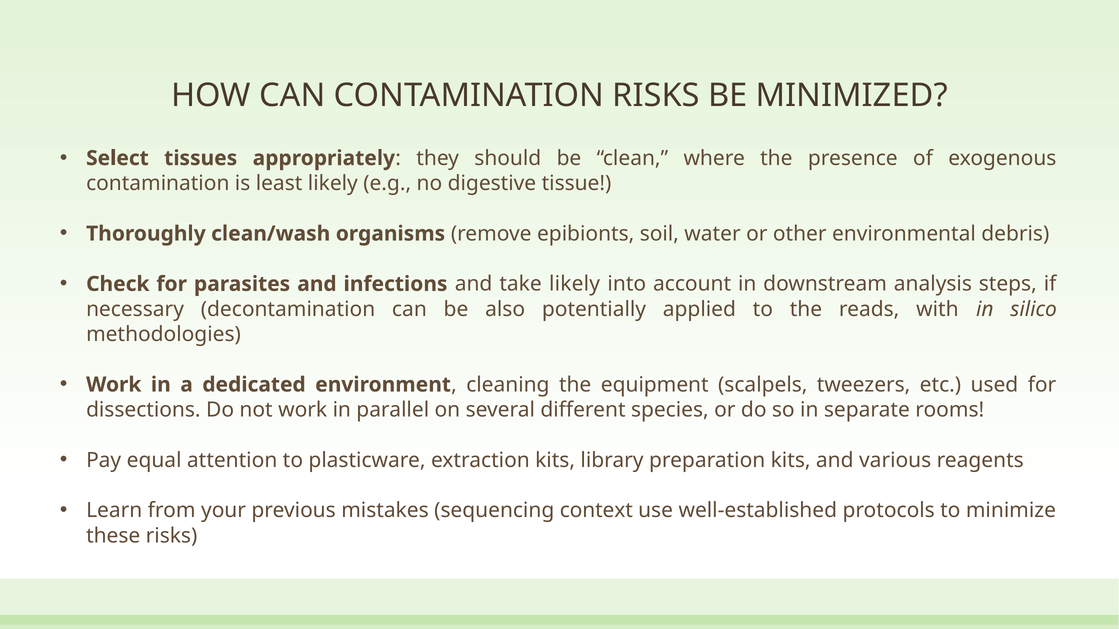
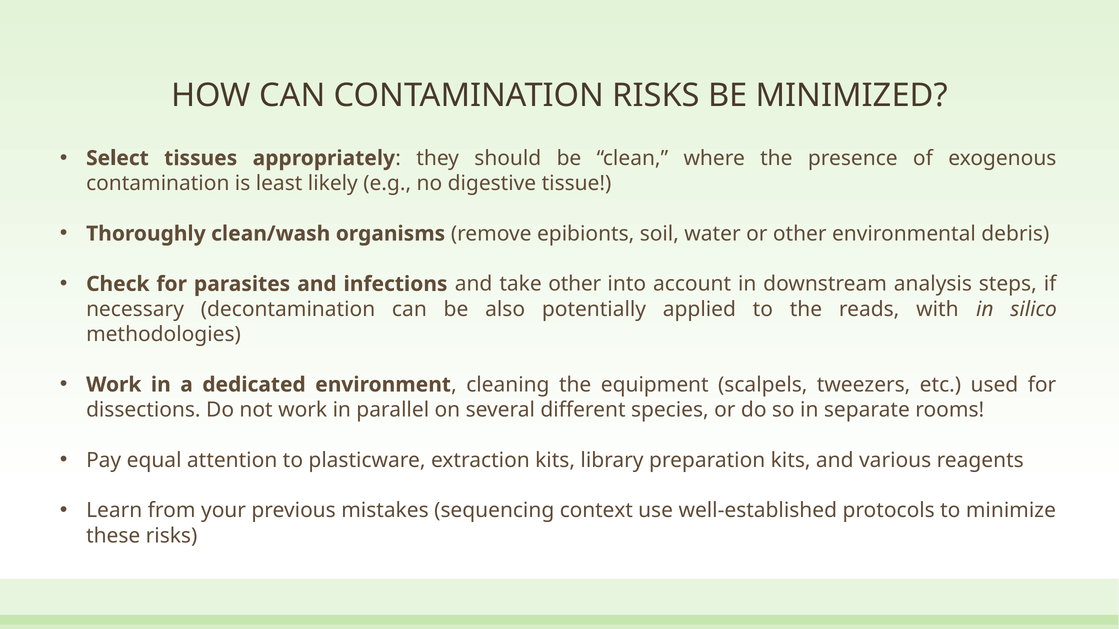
take likely: likely -> other
